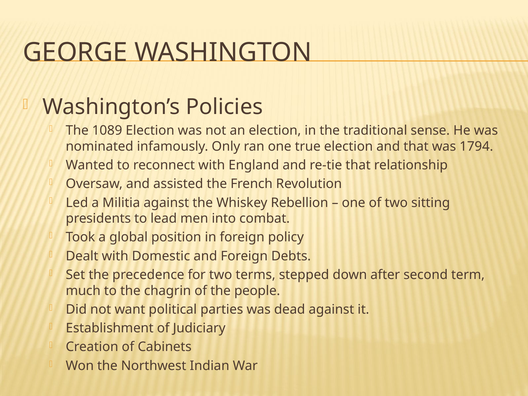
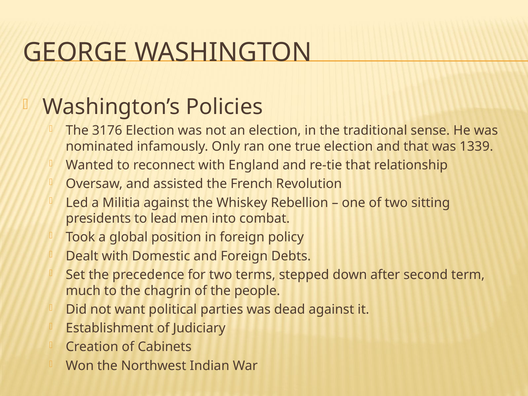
1089: 1089 -> 3176
1794: 1794 -> 1339
